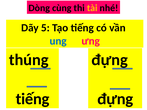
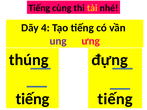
Dòng at (39, 8): Dòng -> Tiếng
5: 5 -> 4
ung colour: blue -> purple
đựng at (115, 99): đựng -> tiếng
